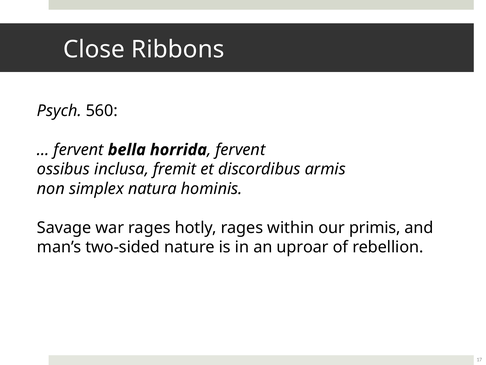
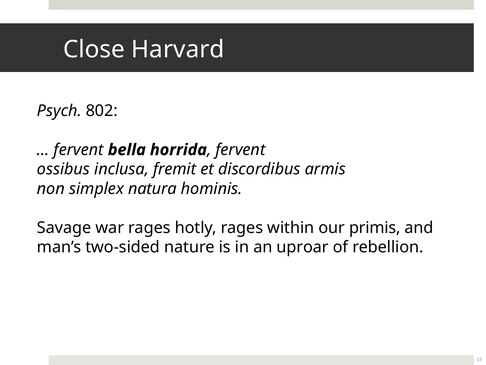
Ribbons: Ribbons -> Harvard
560: 560 -> 802
